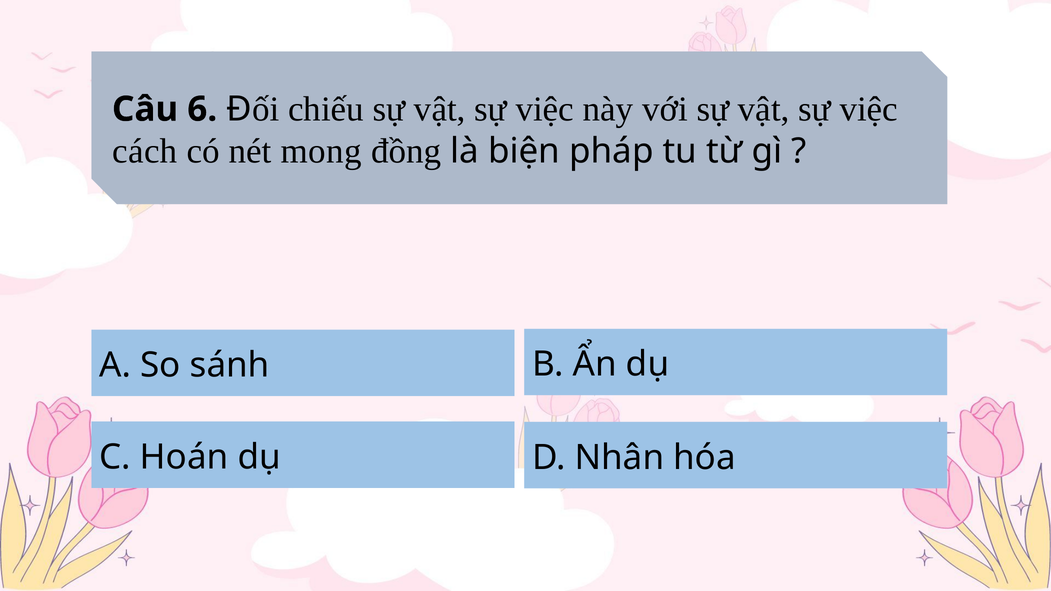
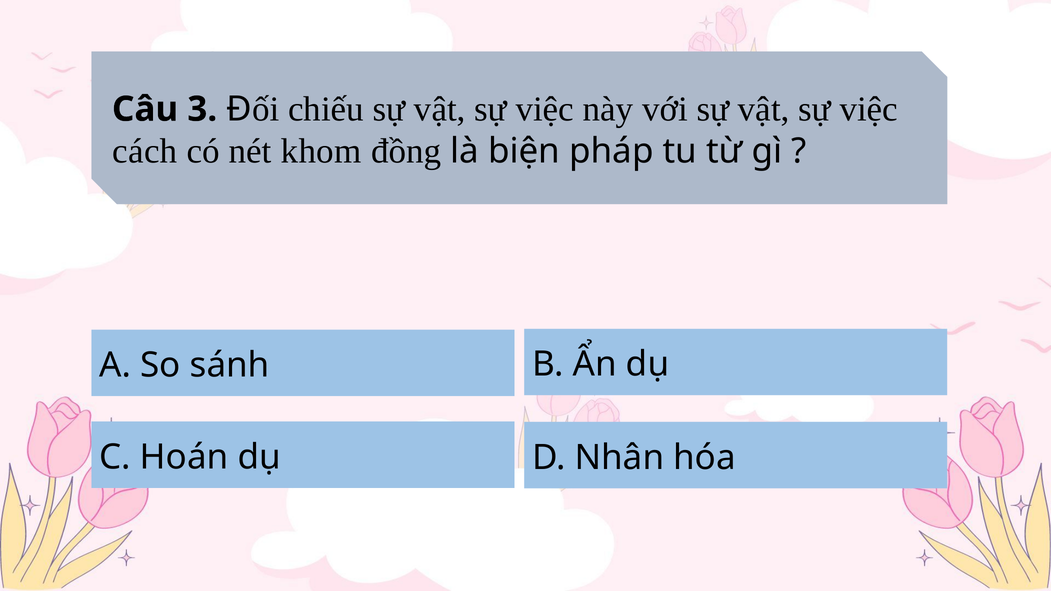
6: 6 -> 3
mong: mong -> khom
